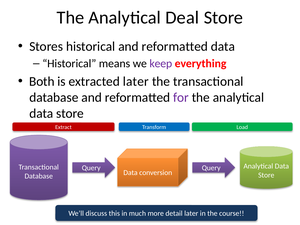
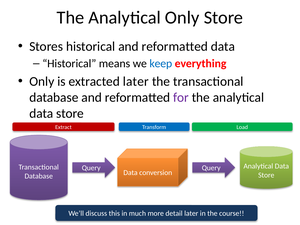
Analytical Deal: Deal -> Only
keep colour: purple -> blue
Both at (42, 81): Both -> Only
